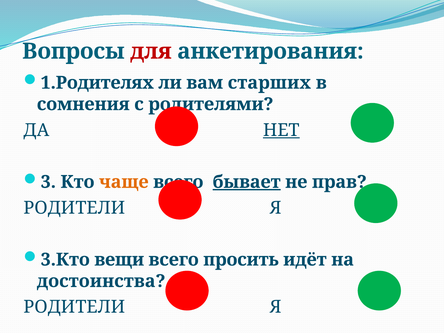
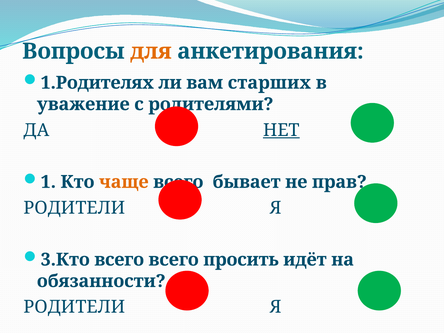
для colour: red -> orange
сомнения: сомнения -> уважение
3: 3 -> 1
бывает underline: present -> none
3.Кто вещи: вещи -> всего
достоинства: достоинства -> обязанности
